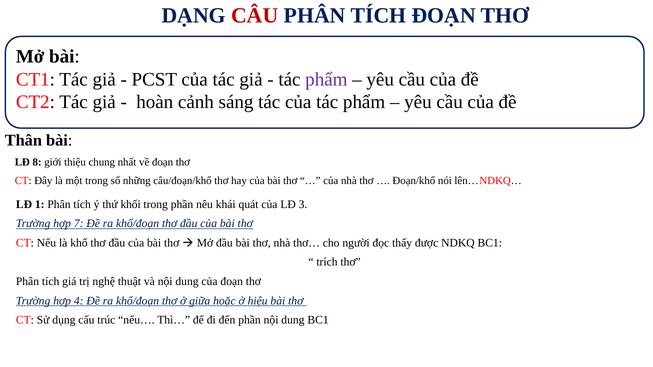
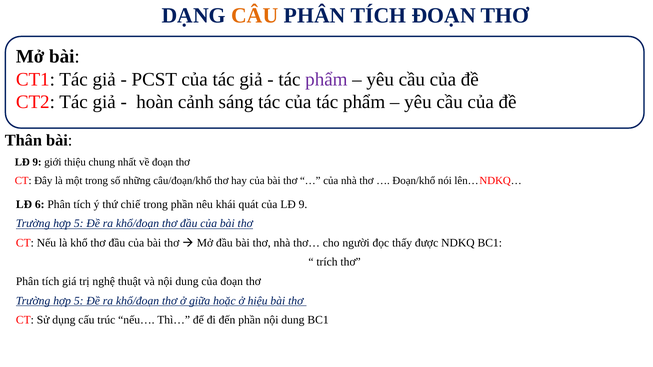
CÂU colour: red -> orange
8 at (37, 162): 8 -> 9
1: 1 -> 6
khối: khối -> chiế
của LĐ 3: 3 -> 9
7 at (79, 224): 7 -> 5
4 at (79, 301): 4 -> 5
